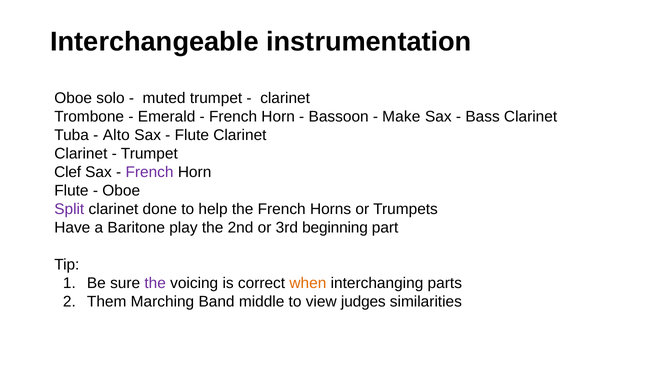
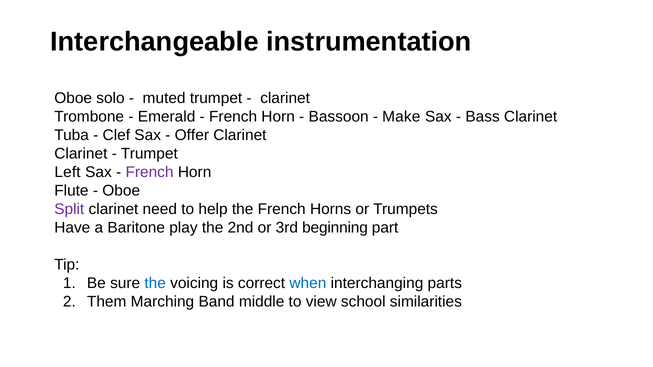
Alto: Alto -> Clef
Flute at (192, 135): Flute -> Offer
Clef: Clef -> Left
done: done -> need
the at (155, 283) colour: purple -> blue
when colour: orange -> blue
judges: judges -> school
